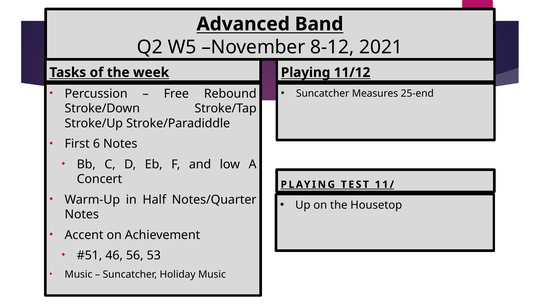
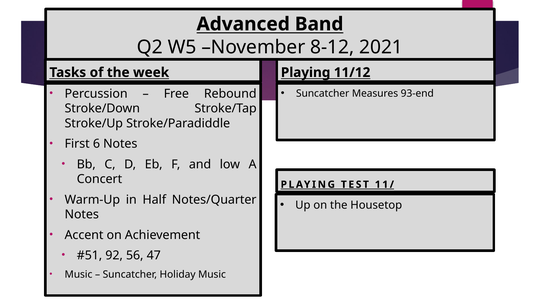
25-end: 25-end -> 93-end
46: 46 -> 92
53: 53 -> 47
